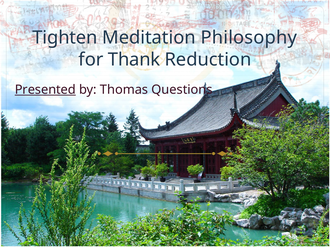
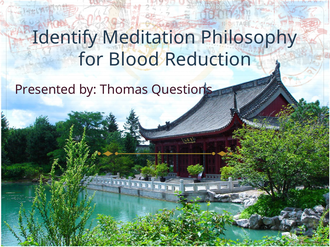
Tighten: Tighten -> Identify
Thank: Thank -> Blood
Presented underline: present -> none
